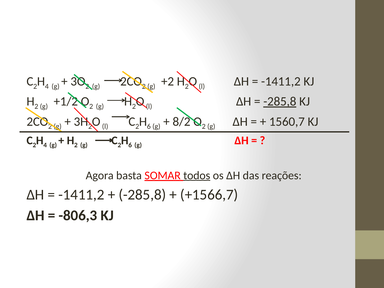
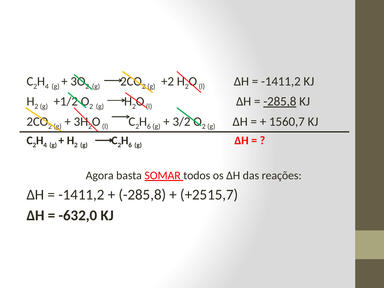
8/2: 8/2 -> 3/2
todos underline: present -> none
+1566,7: +1566,7 -> +2515,7
-806,3: -806,3 -> -632,0
